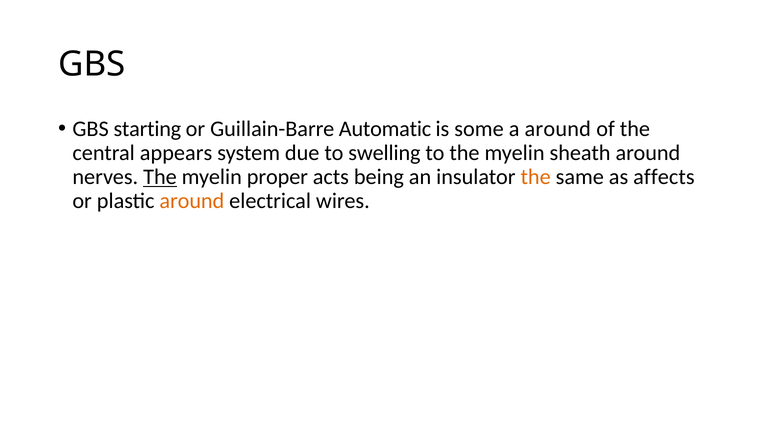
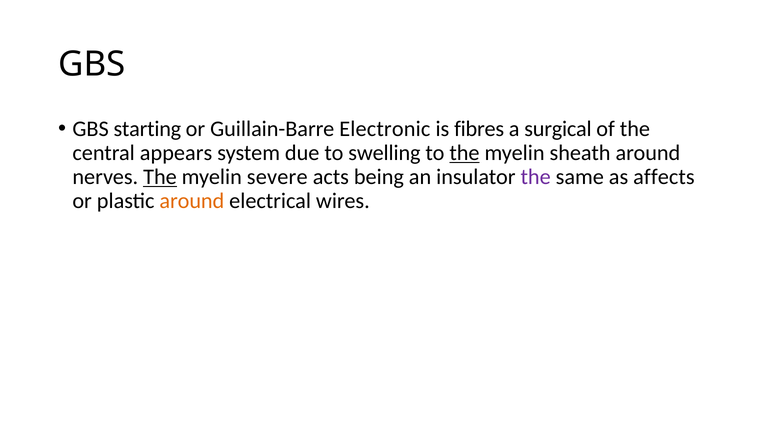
Automatic: Automatic -> Electronic
some: some -> fibres
a around: around -> surgical
the at (464, 153) underline: none -> present
proper: proper -> severe
the at (536, 177) colour: orange -> purple
